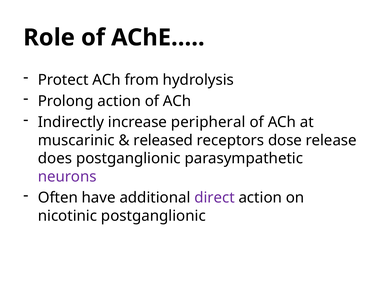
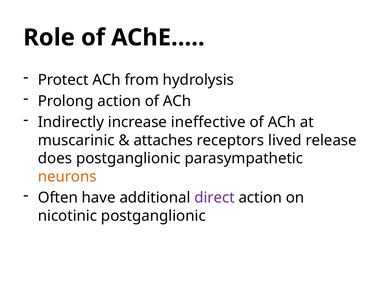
peripheral: peripheral -> ineffective
released: released -> attaches
dose: dose -> lived
neurons colour: purple -> orange
